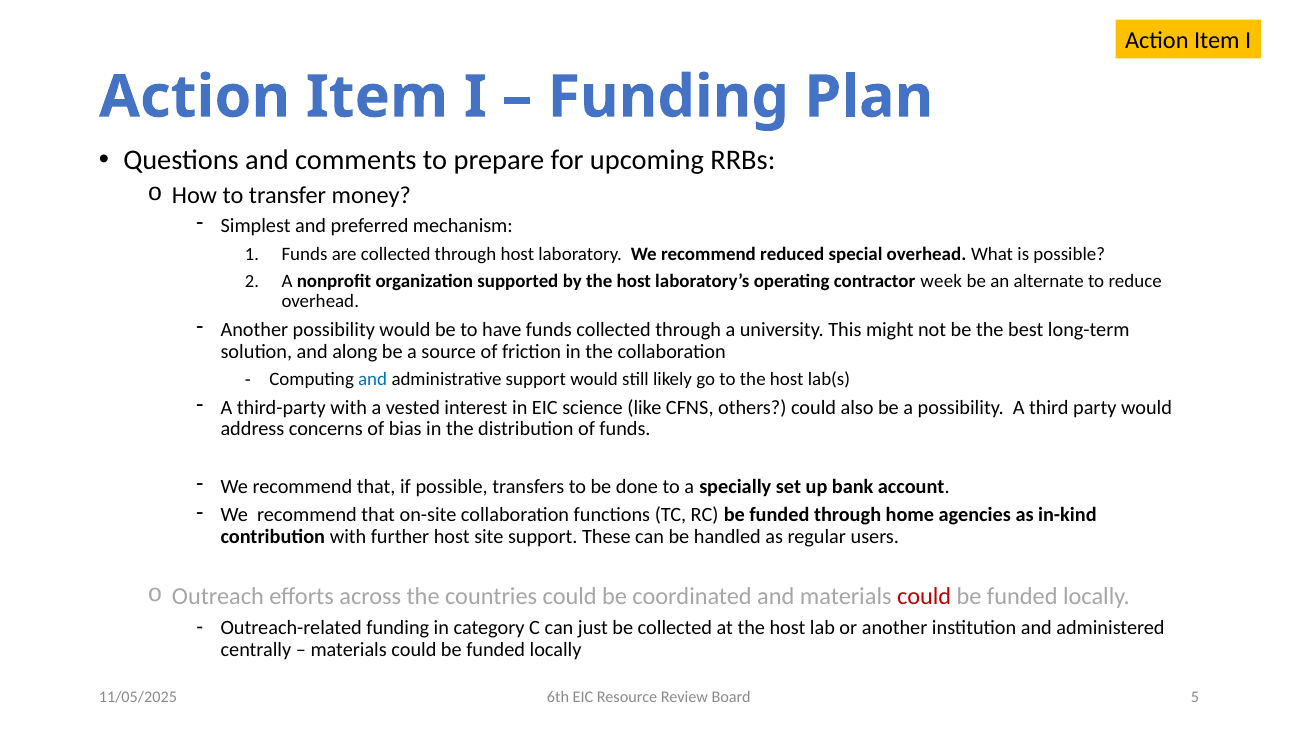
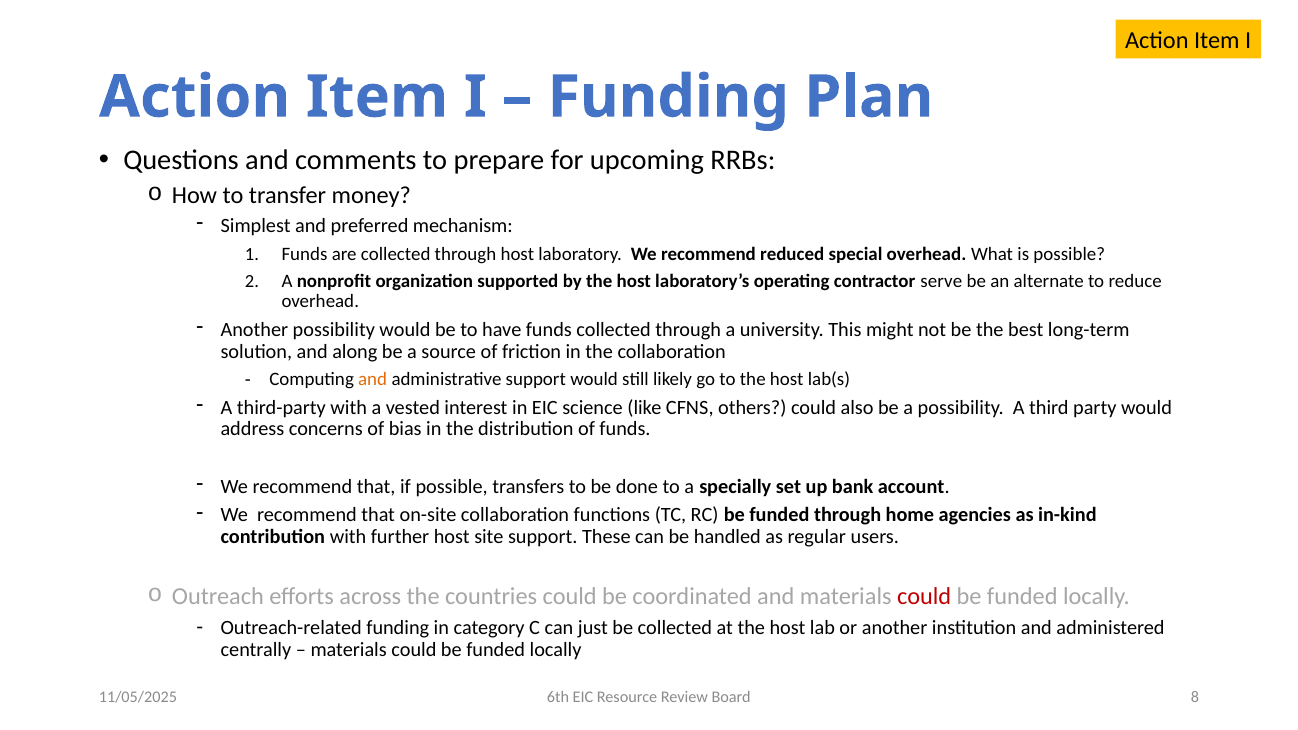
week: week -> serve
and at (373, 380) colour: blue -> orange
5: 5 -> 8
